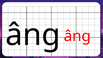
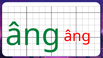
âng at (33, 35) colour: black -> green
